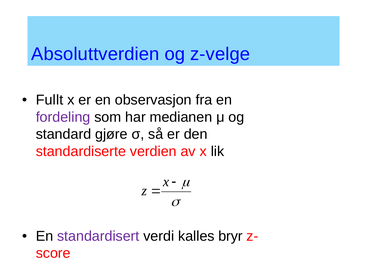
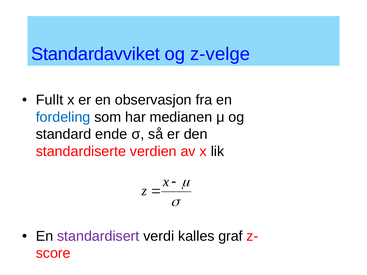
Absoluttverdien: Absoluttverdien -> Standardavviket
fordeling colour: purple -> blue
gjøre: gjøre -> ende
bryr: bryr -> graf
